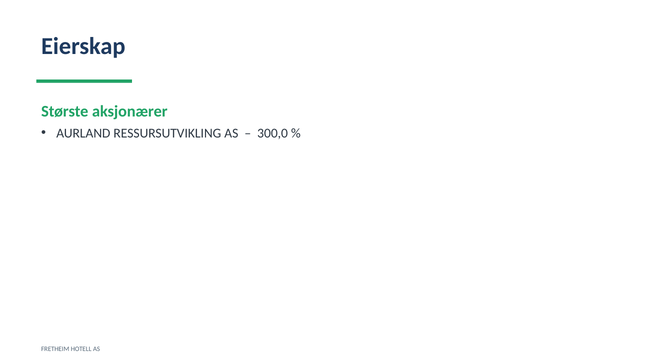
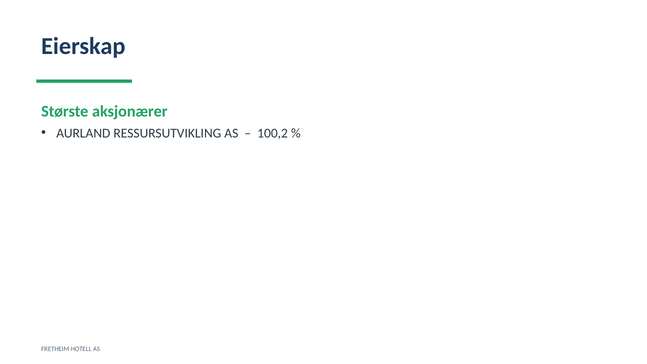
300,0: 300,0 -> 100,2
